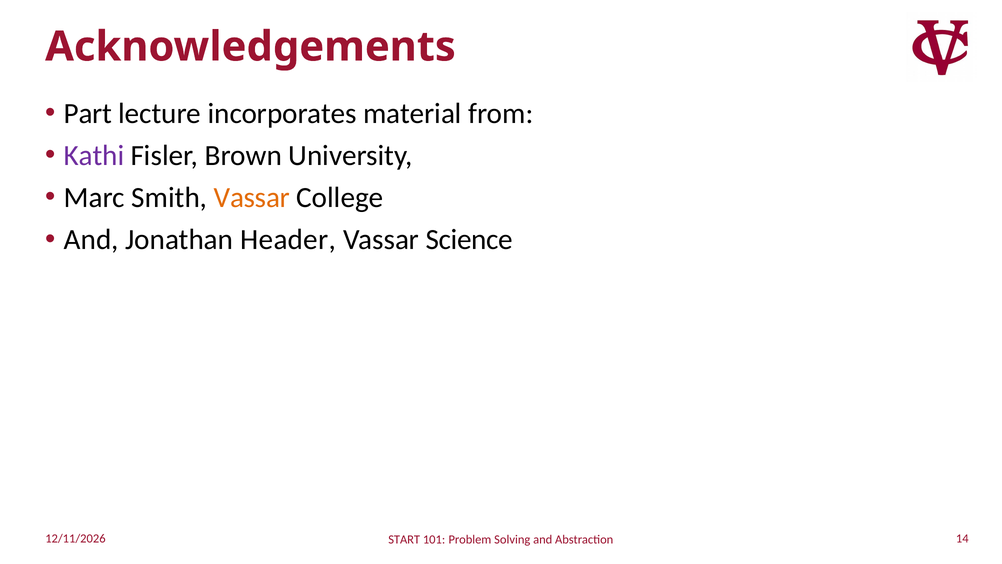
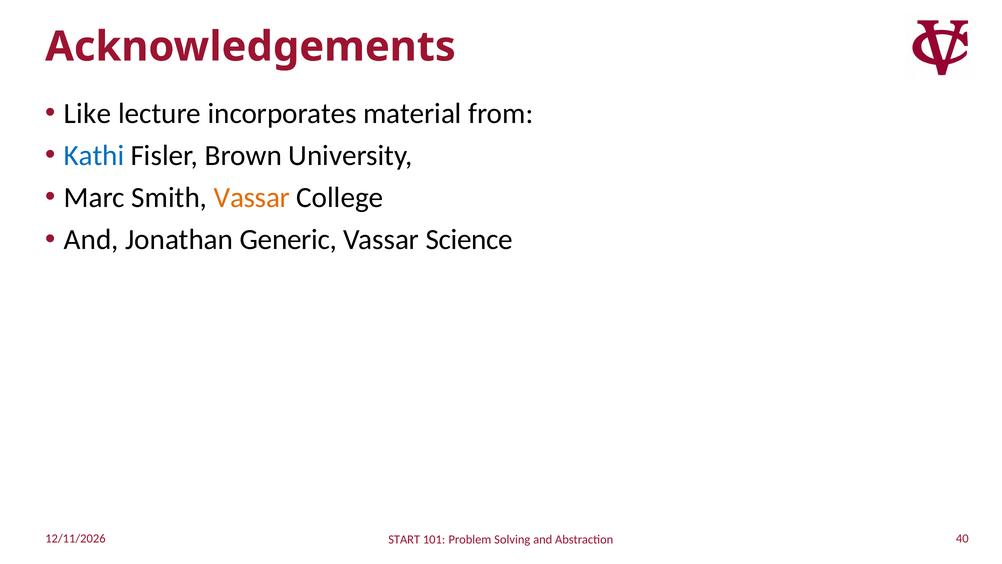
Part: Part -> Like
Kathi colour: purple -> blue
Header: Header -> Generic
14: 14 -> 40
